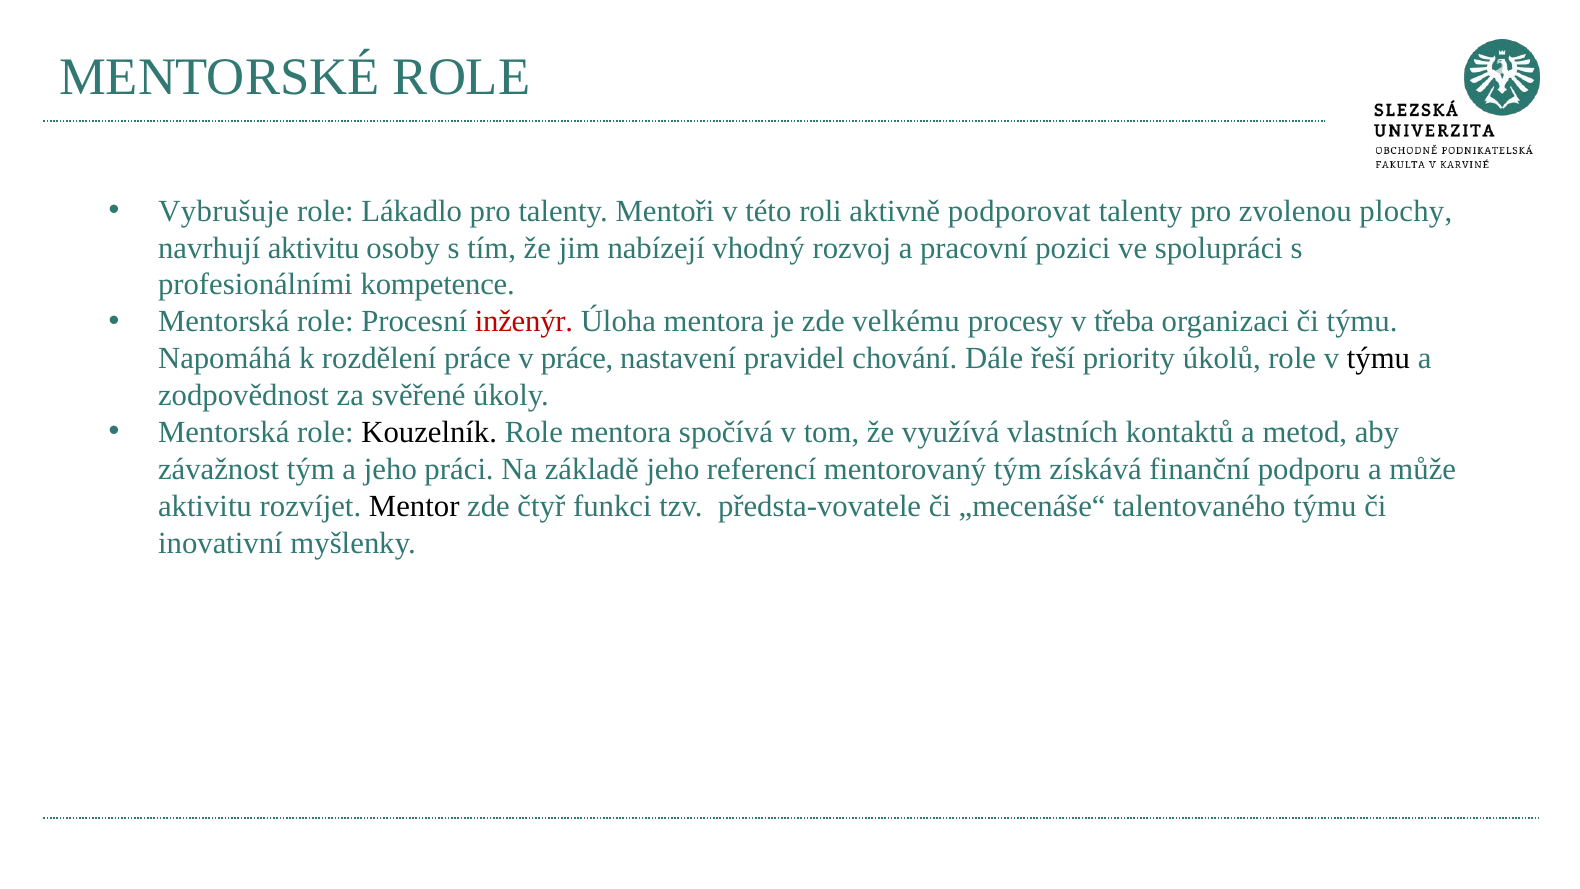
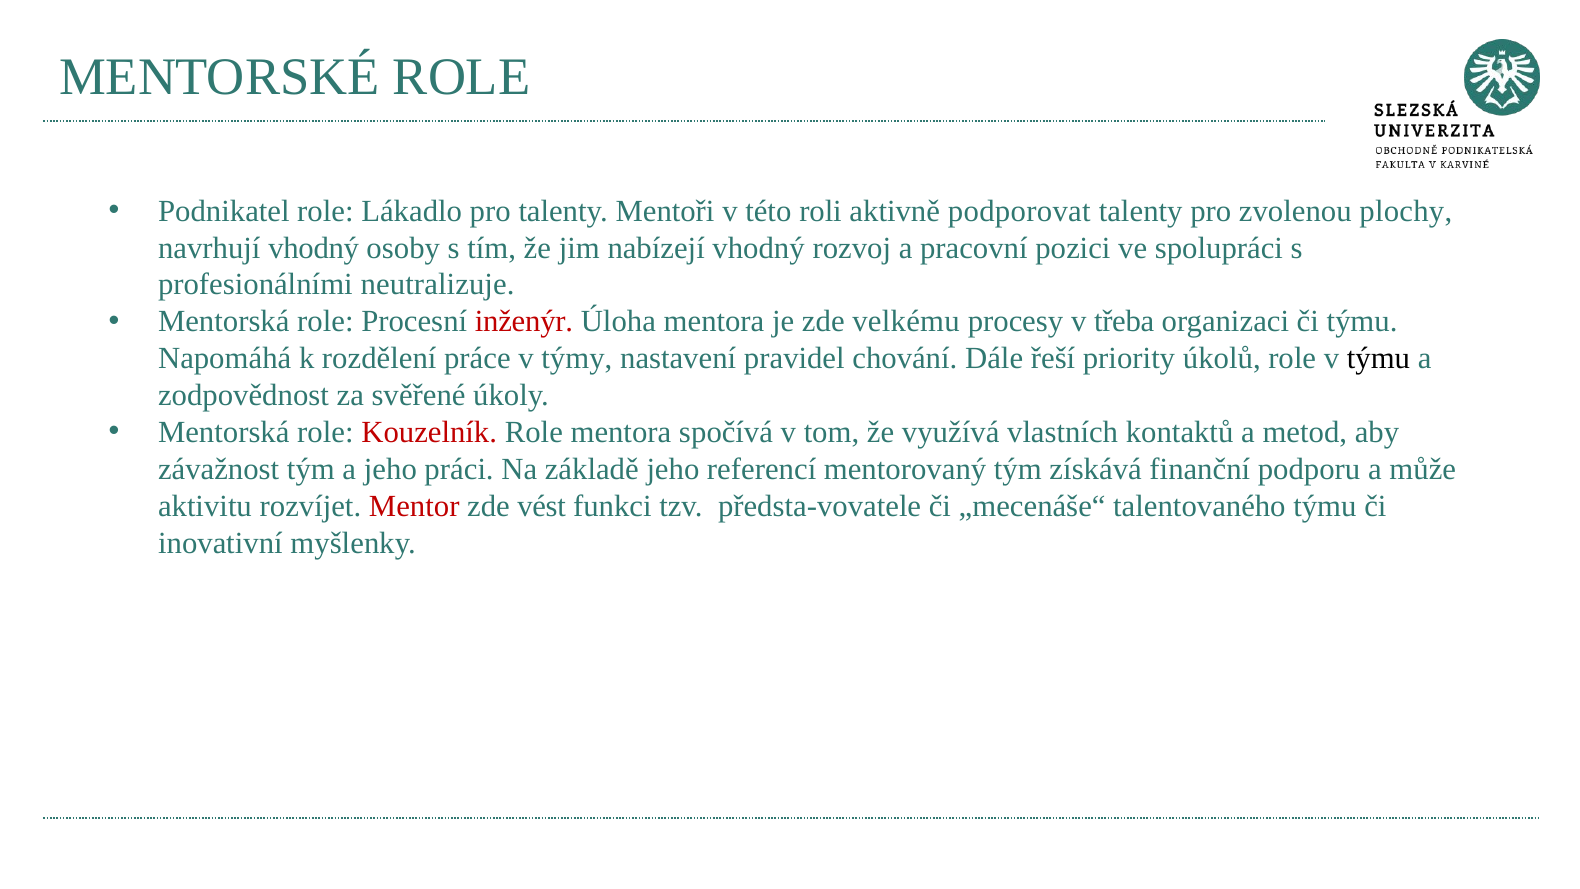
Vybrušuje: Vybrušuje -> Podnikatel
navrhují aktivitu: aktivitu -> vhodný
kompetence: kompetence -> neutralizuje
v práce: práce -> týmy
Kouzelník colour: black -> red
Mentor colour: black -> red
čtyř: čtyř -> vést
